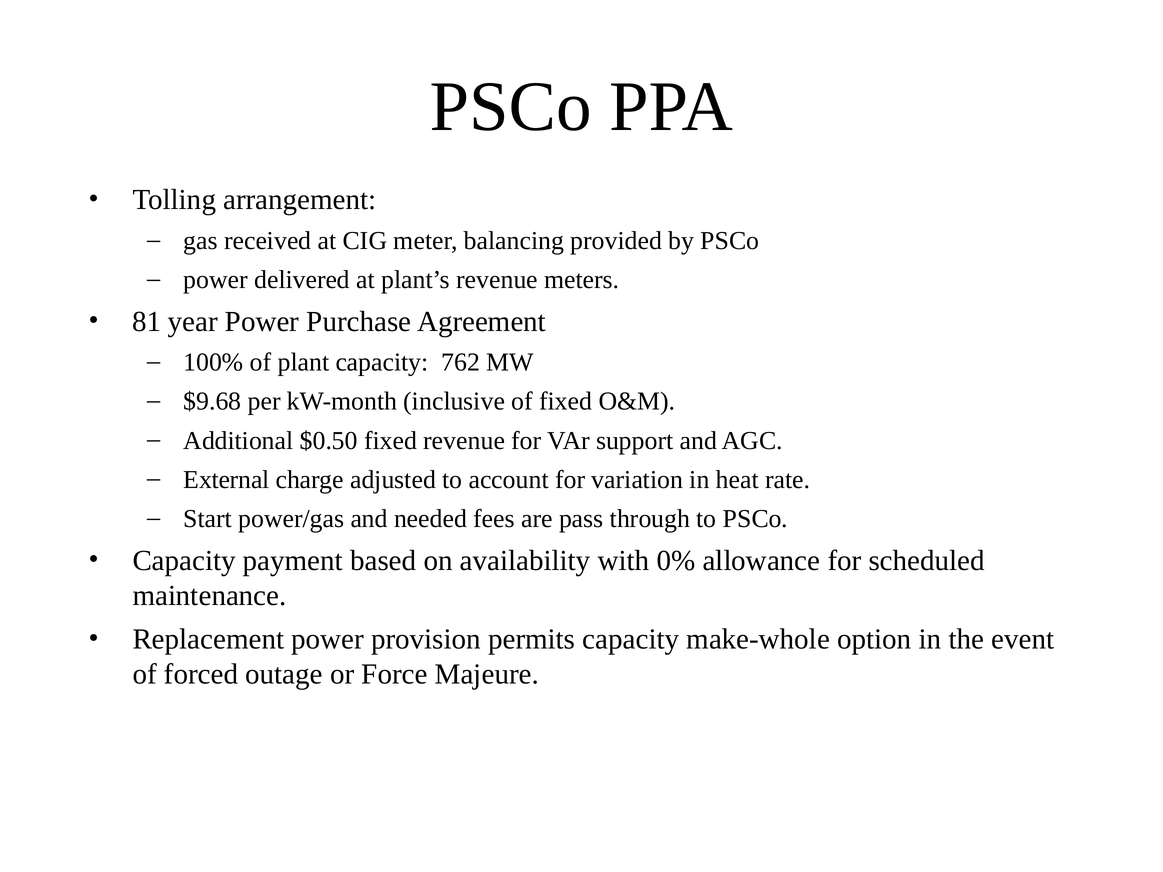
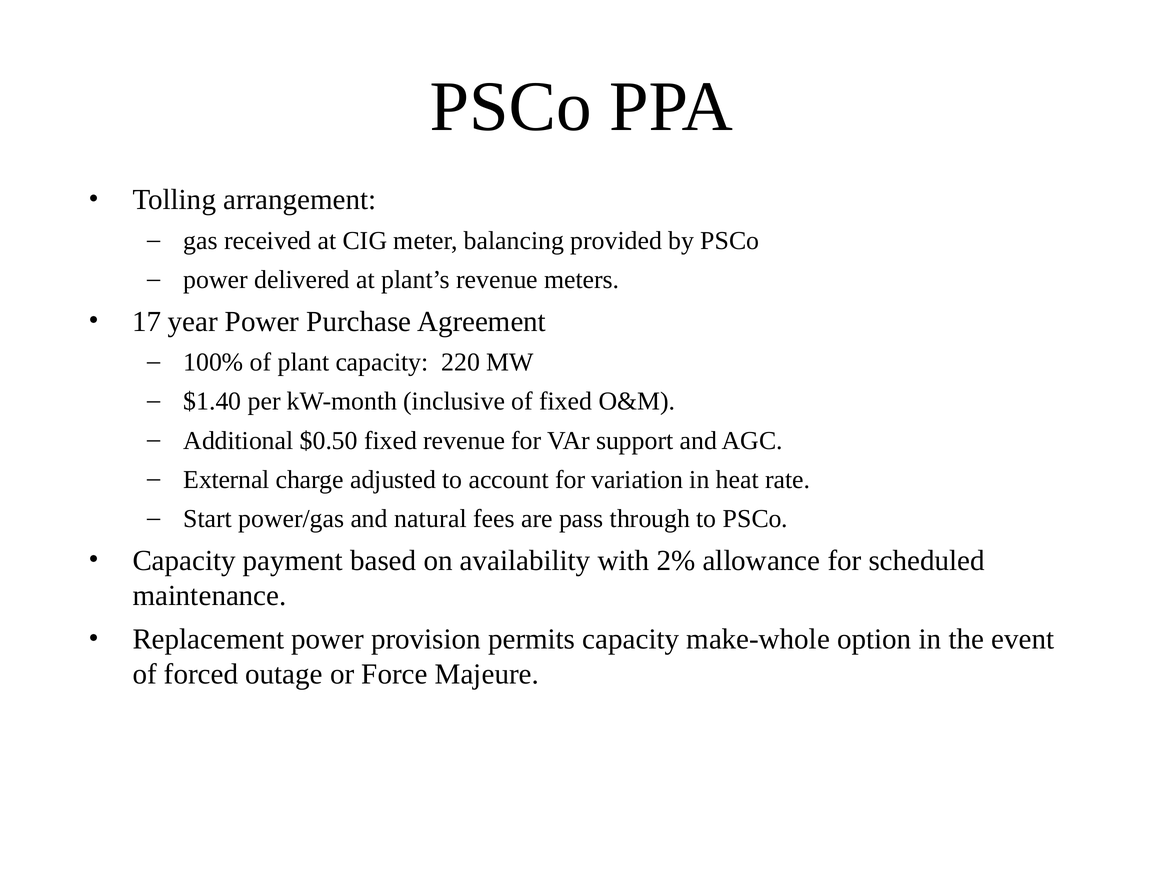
81: 81 -> 17
762: 762 -> 220
$9.68: $9.68 -> $1.40
needed: needed -> natural
0%: 0% -> 2%
